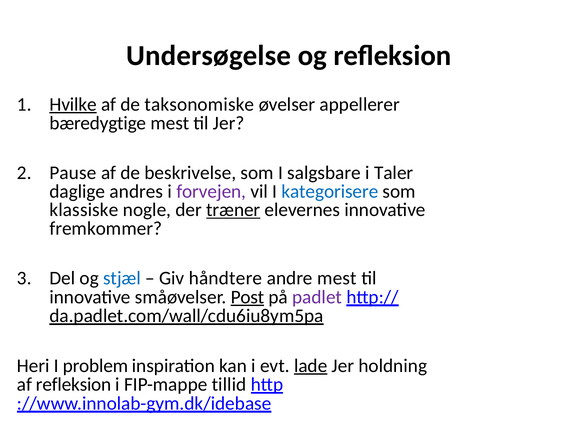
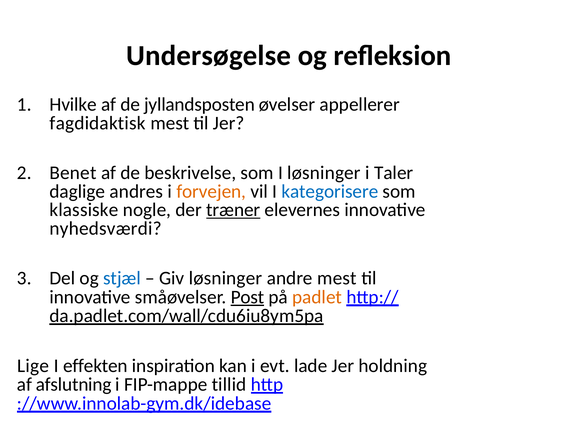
Hvilke underline: present -> none
taksonomiske: taksonomiske -> jyllandsposten
bæredygtige: bæredygtige -> fagdidaktisk
Pause: Pause -> Benet
I salgsbare: salgsbare -> løsninger
forvejen colour: purple -> orange
fremkommer: fremkommer -> nyhedsværdi
Giv håndtere: håndtere -> løsninger
padlet colour: purple -> orange
Heri: Heri -> Lige
problem: problem -> effekten
lade underline: present -> none
af refleksion: refleksion -> afslutning
